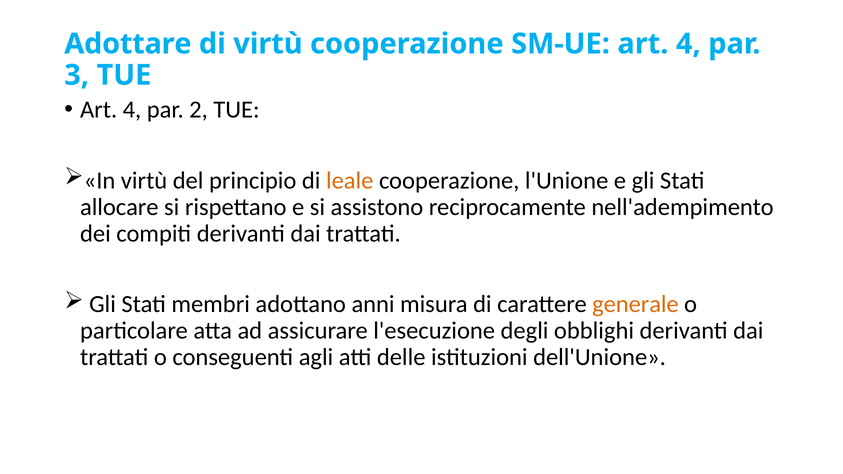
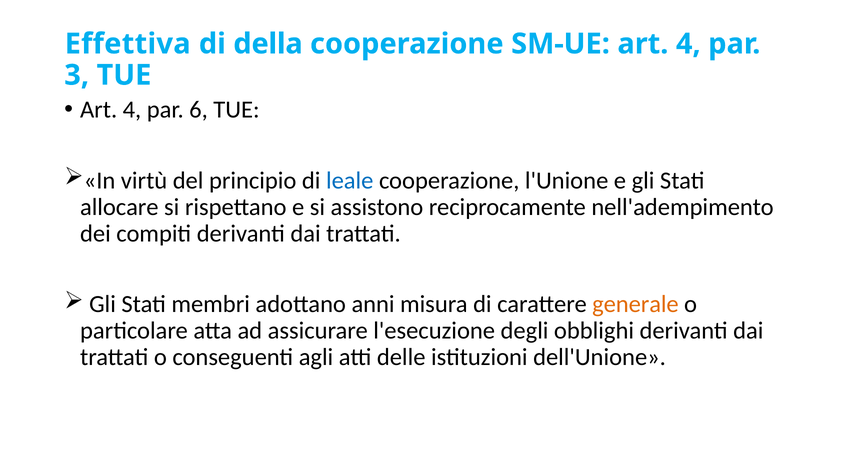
Adottare: Adottare -> Effettiva
di virtù: virtù -> della
2: 2 -> 6
leale colour: orange -> blue
